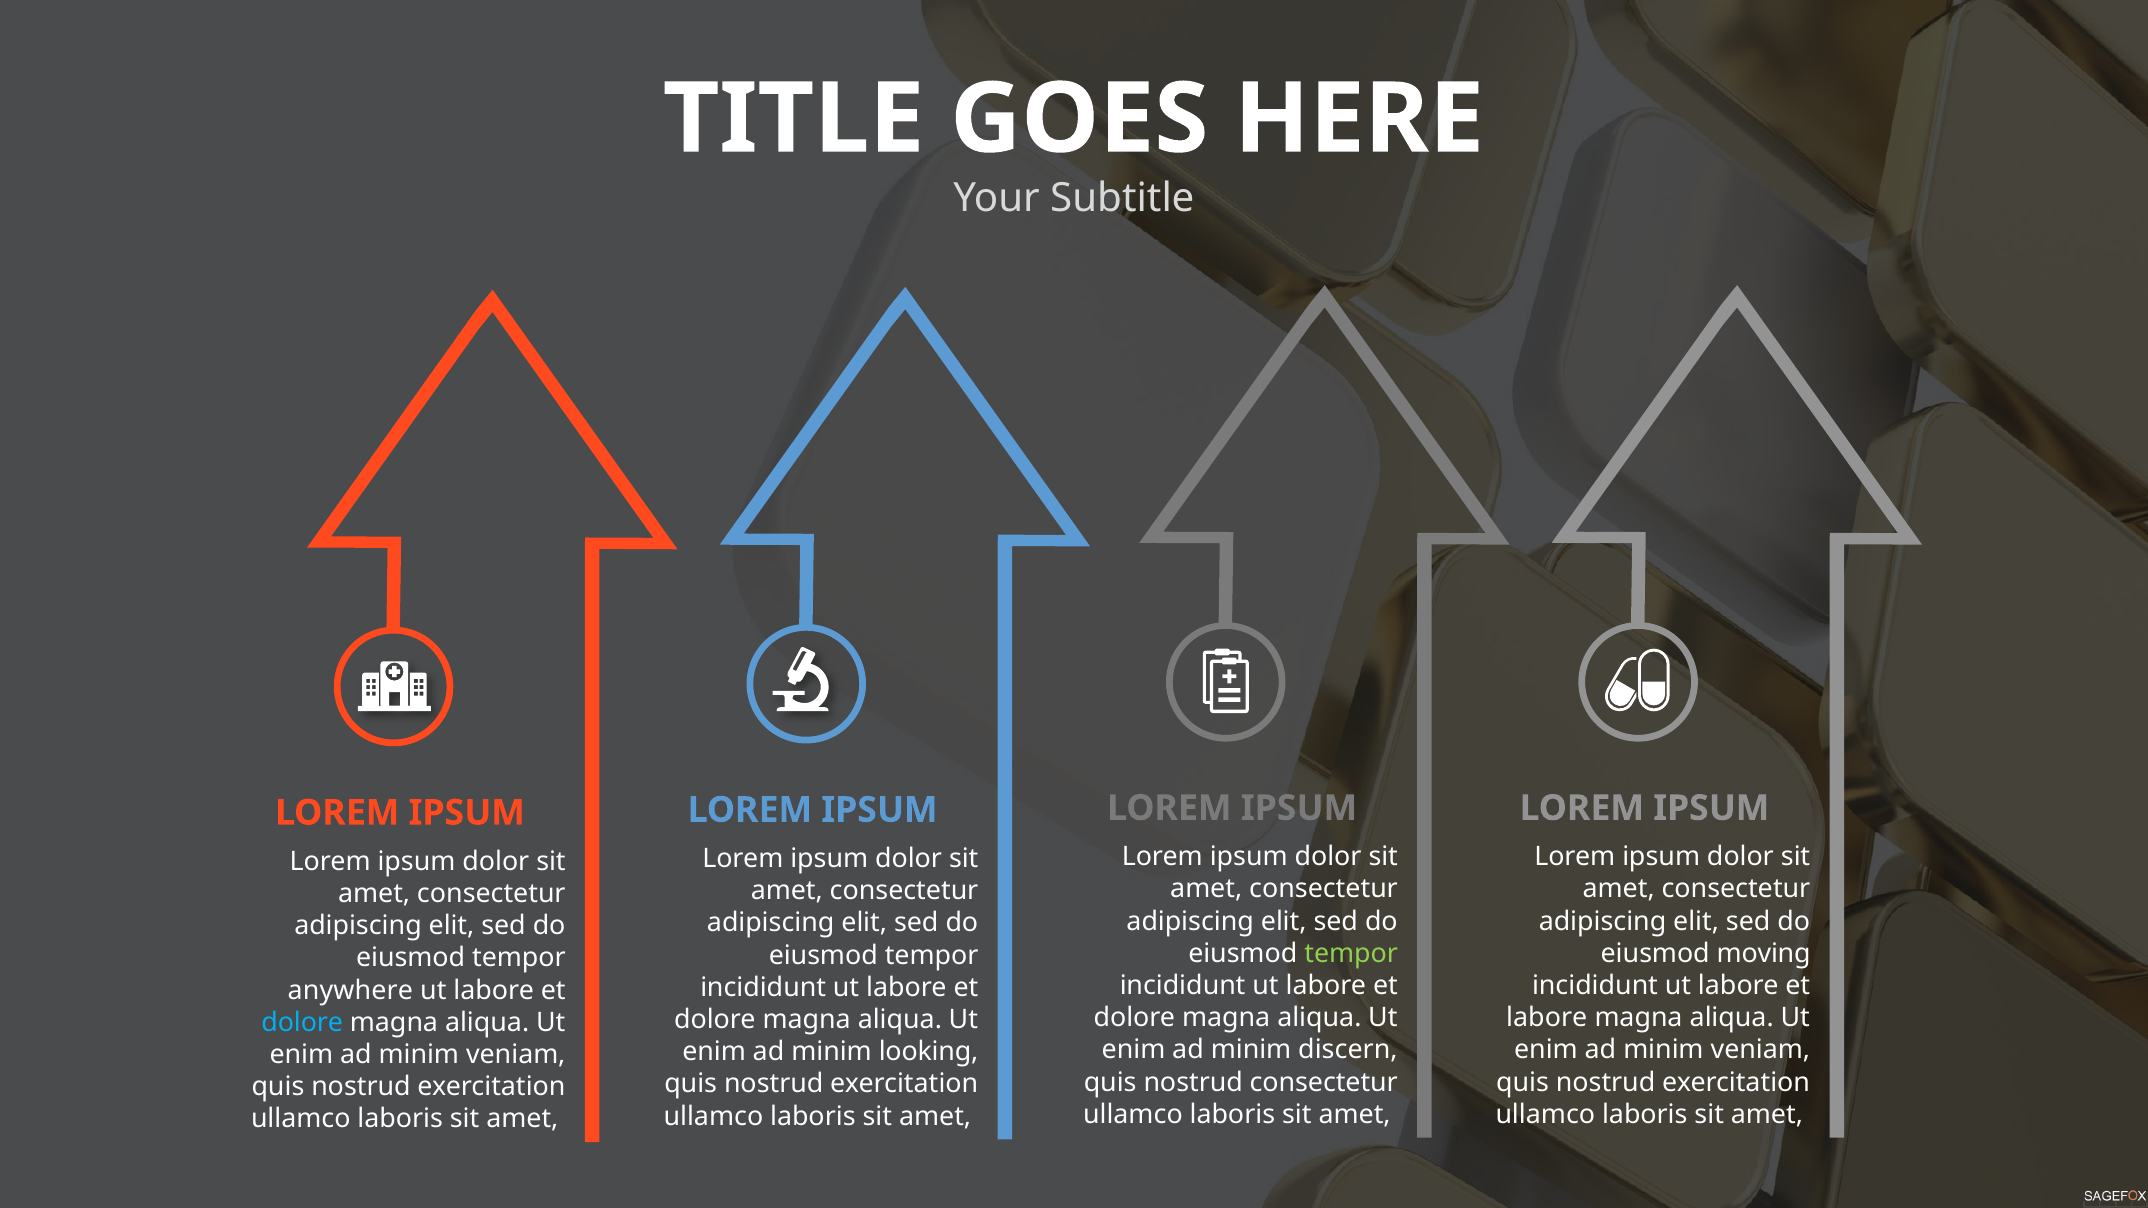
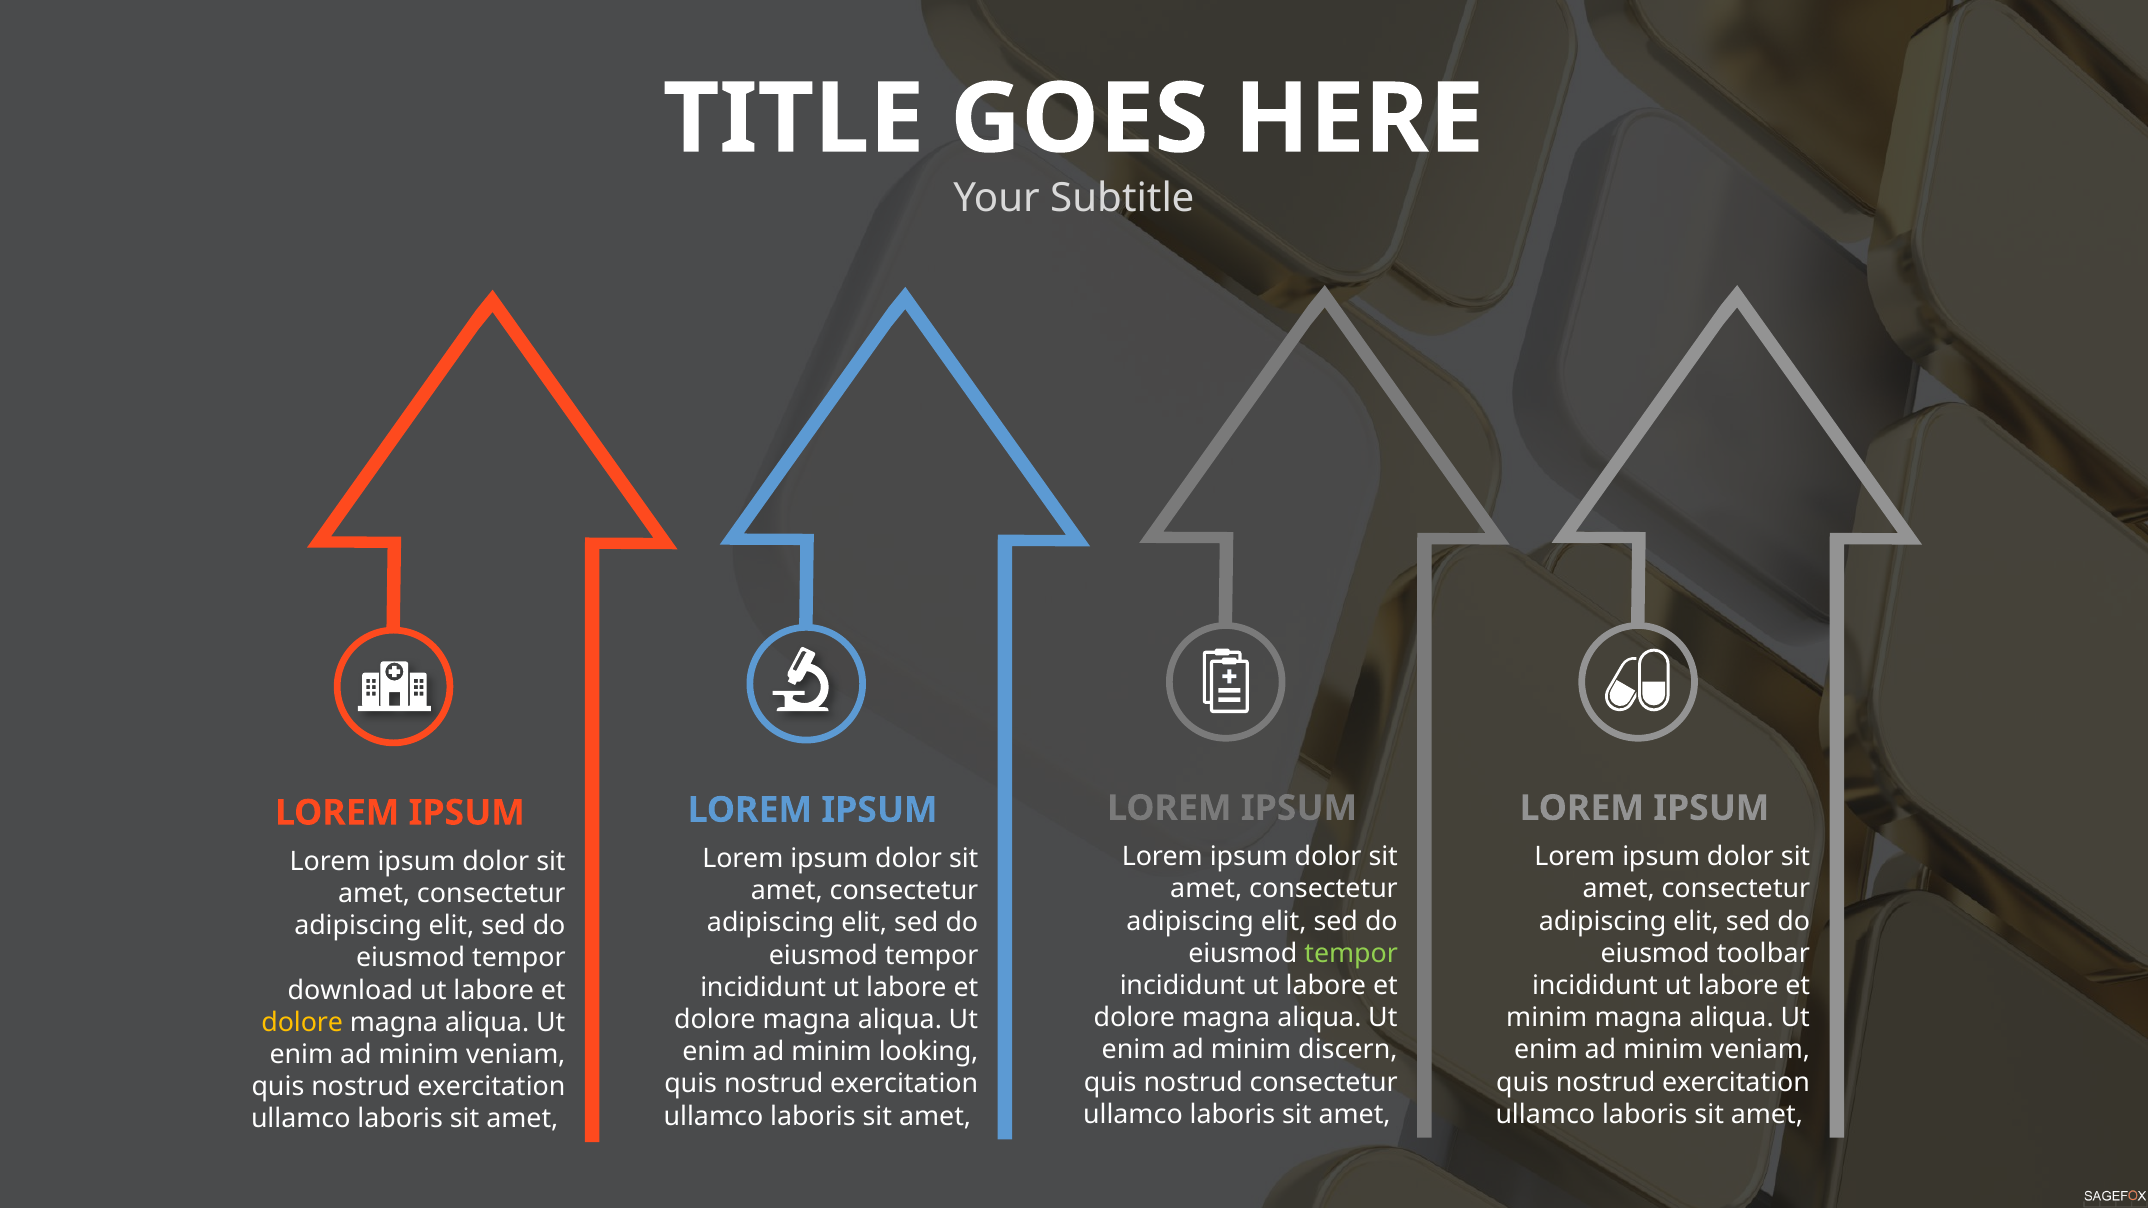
moving: moving -> toolbar
anywhere: anywhere -> download
labore at (1547, 1018): labore -> minim
dolore at (302, 1023) colour: light blue -> yellow
